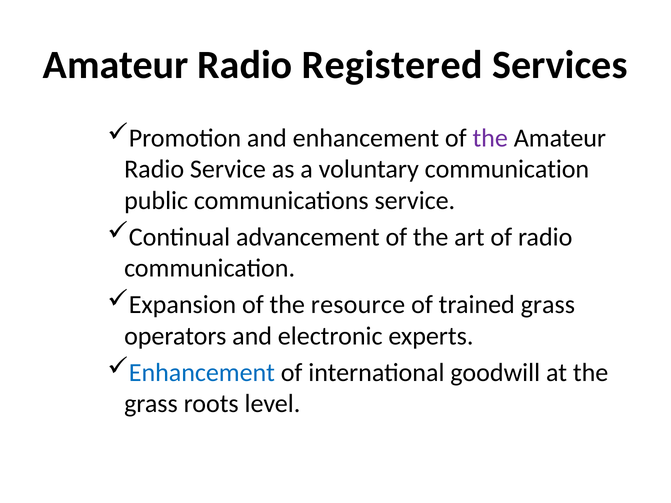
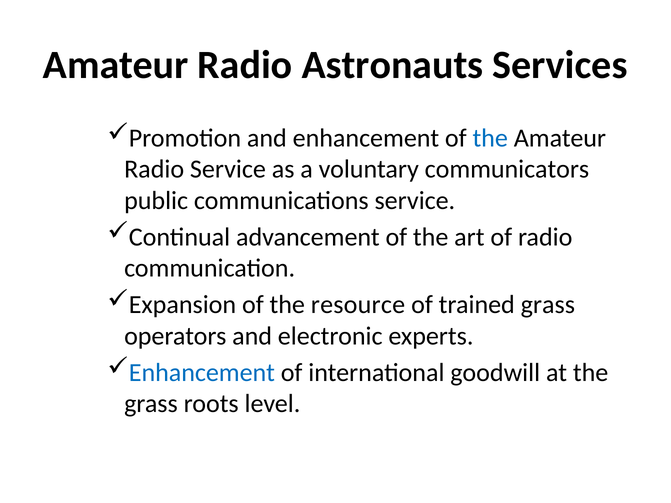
Registered: Registered -> Astronauts
the at (490, 138) colour: purple -> blue
voluntary communication: communication -> communicators
